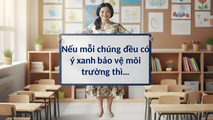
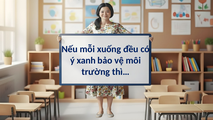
chúng: chúng -> xuống
